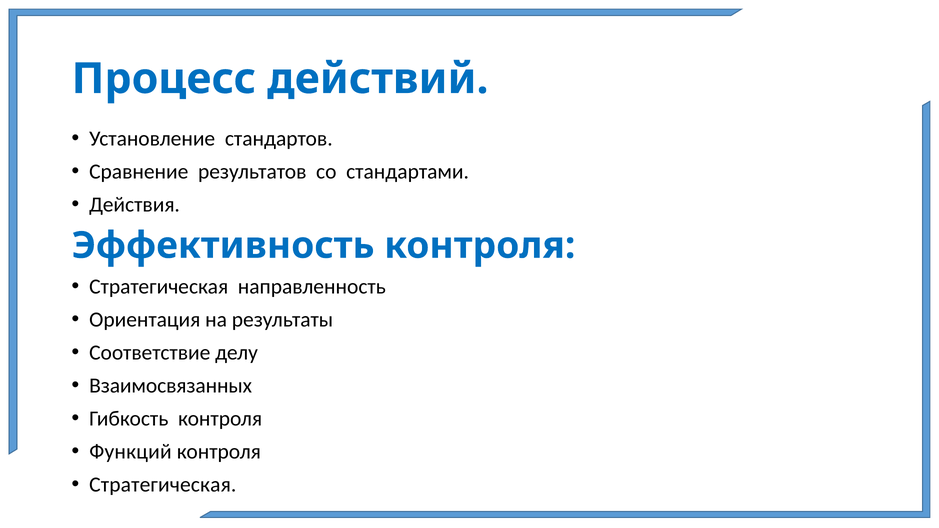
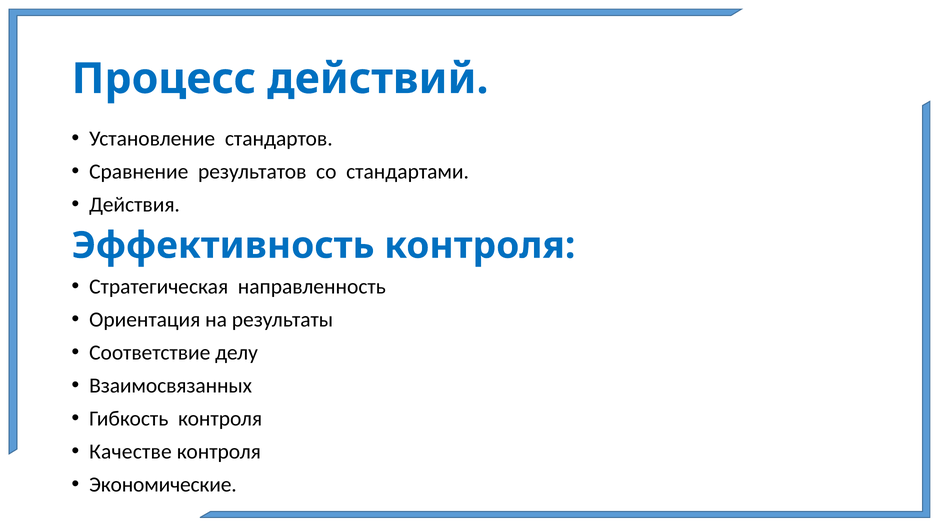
Функций: Функций -> Качестве
Стратегическая at (163, 485): Стратегическая -> Экономические
